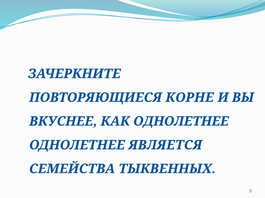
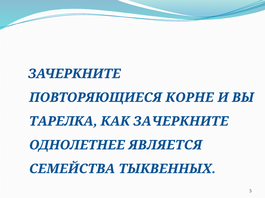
ВКУСНЕЕ: ВКУСНЕЕ -> ТАРЕЛКА
КАК ОДНОЛЕТНЕЕ: ОДНОЛЕТНЕЕ -> ЗАЧЕРКНИТЕ
